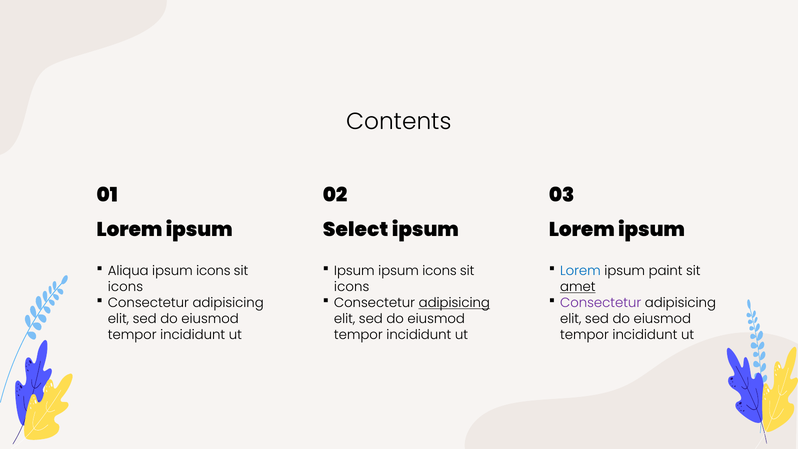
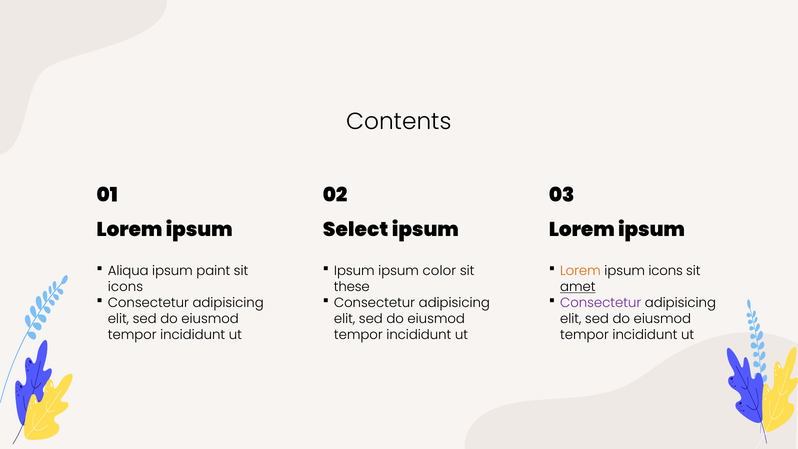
icons at (213, 271): icons -> paint
icons at (439, 271): icons -> color
Lorem at (580, 271) colour: blue -> orange
ipsum paint: paint -> icons
icons at (352, 287): icons -> these
adipisicing at (454, 303) underline: present -> none
